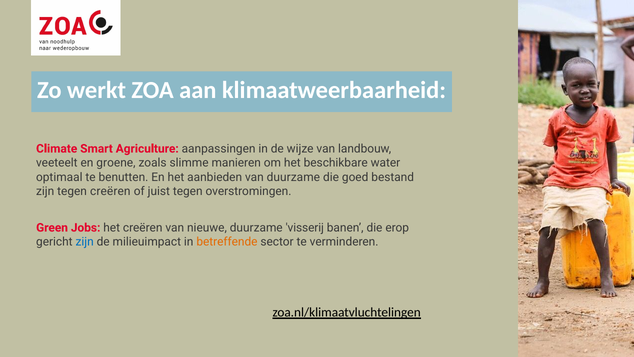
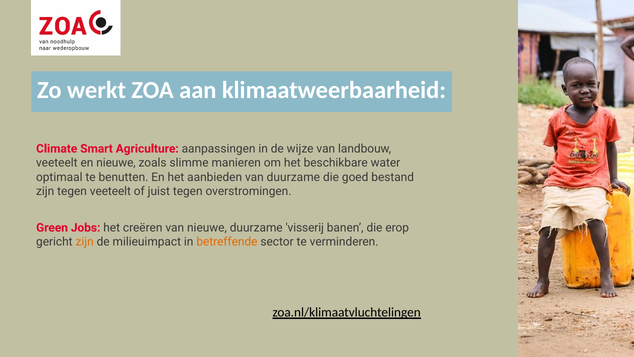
en groene: groene -> nieuwe
tegen creëren: creëren -> veeteelt
zijn at (85, 242) colour: blue -> orange
